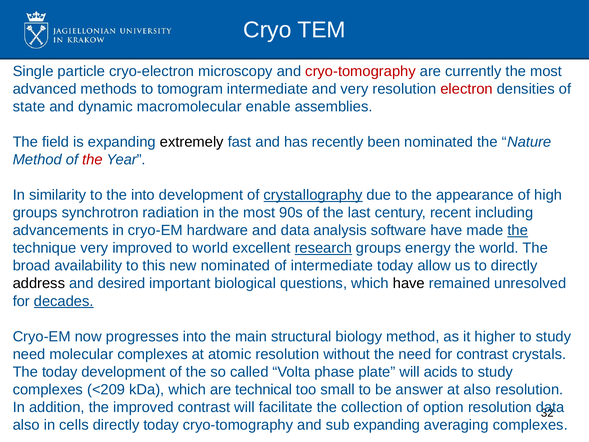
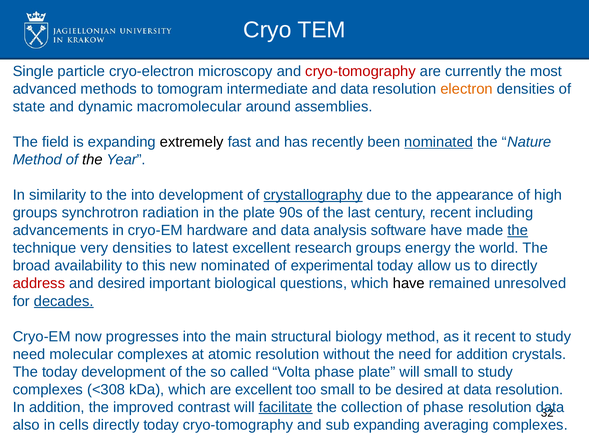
intermediate and very: very -> data
electron colour: red -> orange
enable: enable -> around
nominated at (439, 142) underline: none -> present
the at (92, 160) colour: red -> black
in the most: most -> plate
very improved: improved -> densities
to world: world -> latest
research underline: present -> none
of intermediate: intermediate -> experimental
address colour: black -> red
it higher: higher -> recent
for contrast: contrast -> addition
will acids: acids -> small
<209: <209 -> <308
are technical: technical -> excellent
be answer: answer -> desired
at also: also -> data
facilitate underline: none -> present
of option: option -> phase
